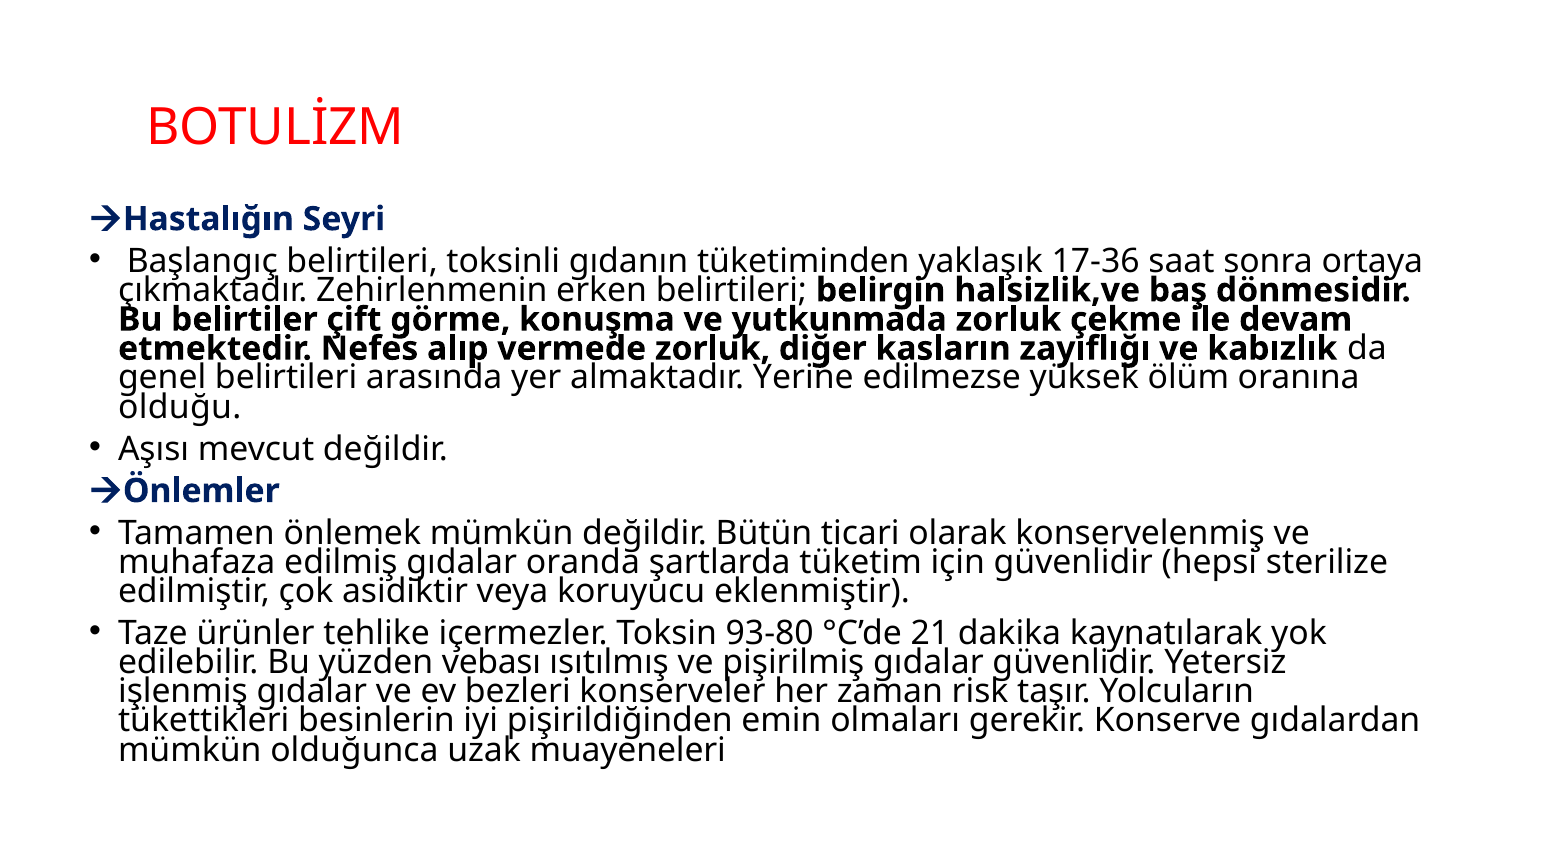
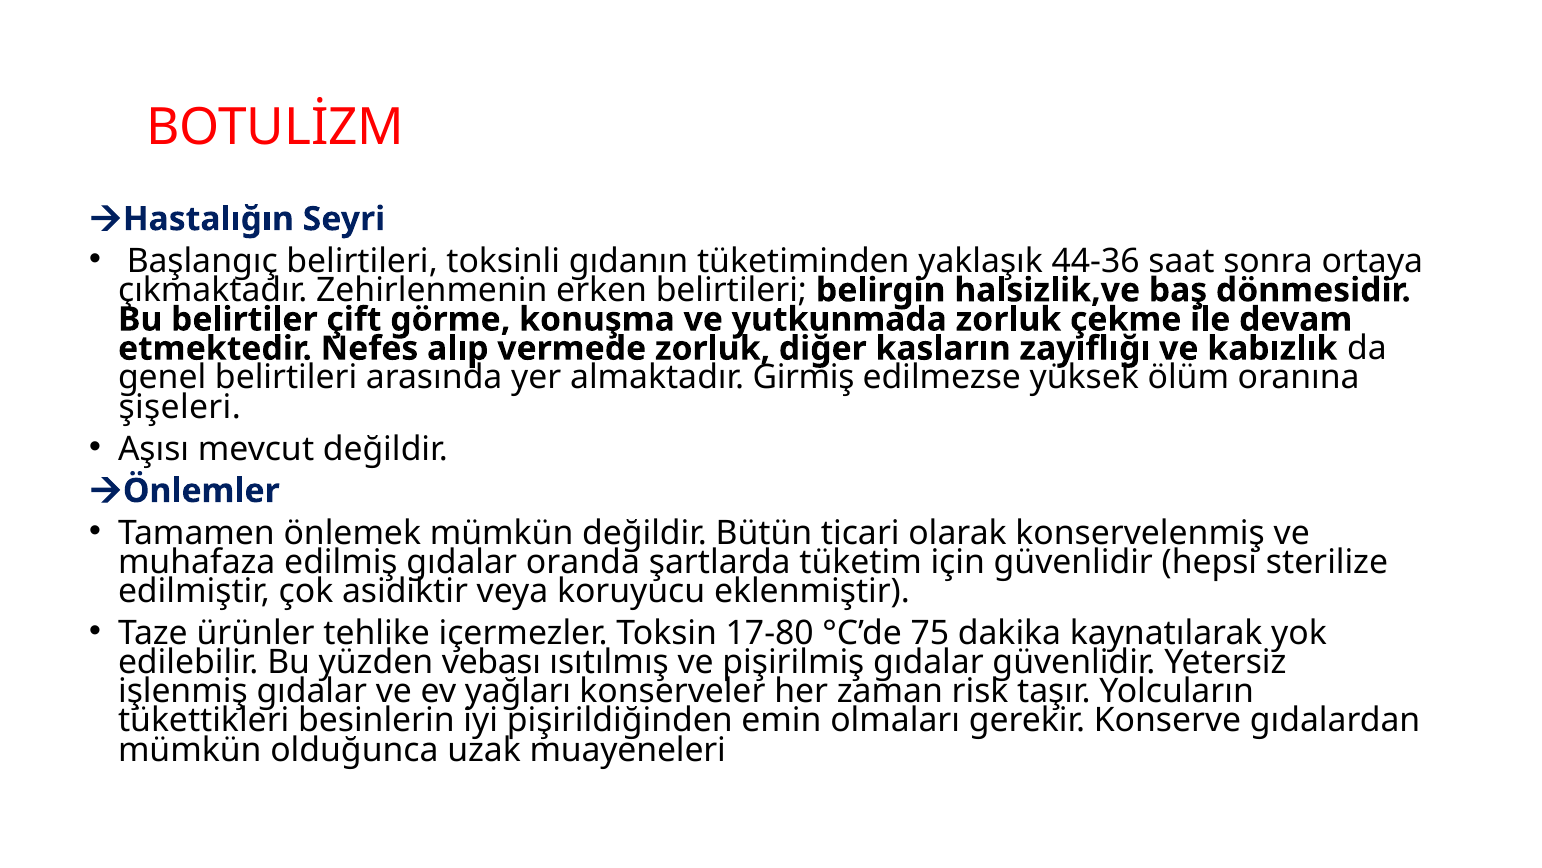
17-36: 17-36 -> 44-36
Yerine: Yerine -> Girmiş
olduğu: olduğu -> şişeleri
93-80: 93-80 -> 17-80
21: 21 -> 75
bezleri: bezleri -> yağları
